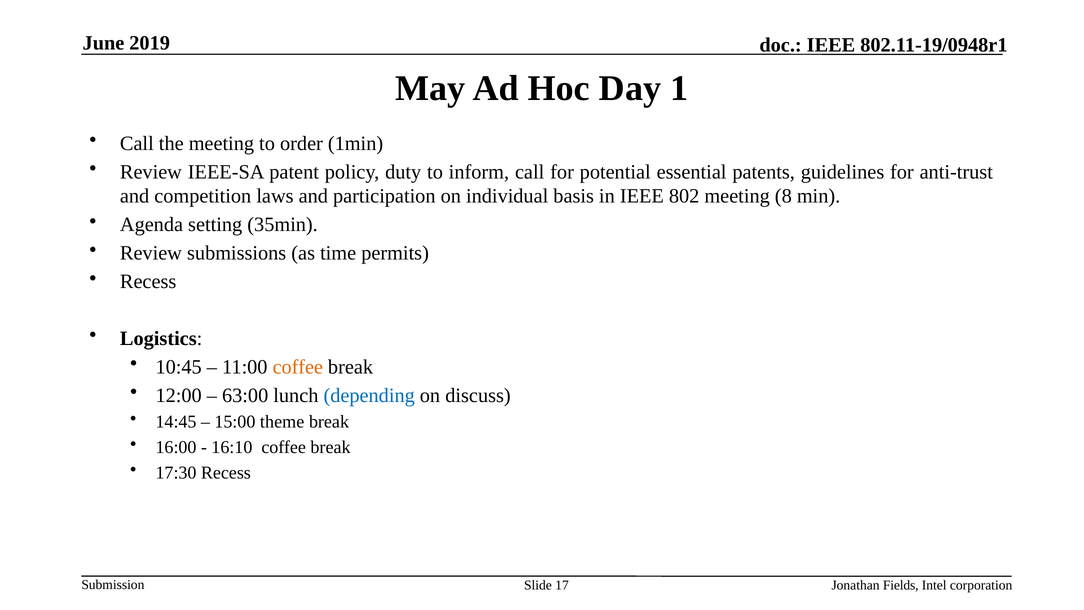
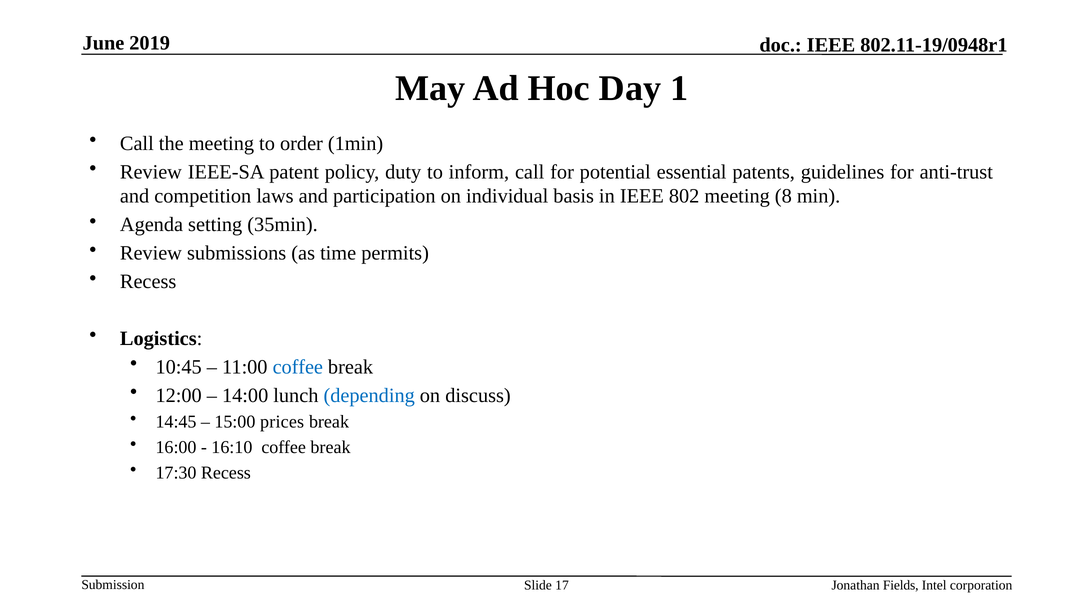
coffee at (298, 367) colour: orange -> blue
63:00: 63:00 -> 14:00
theme: theme -> prices
